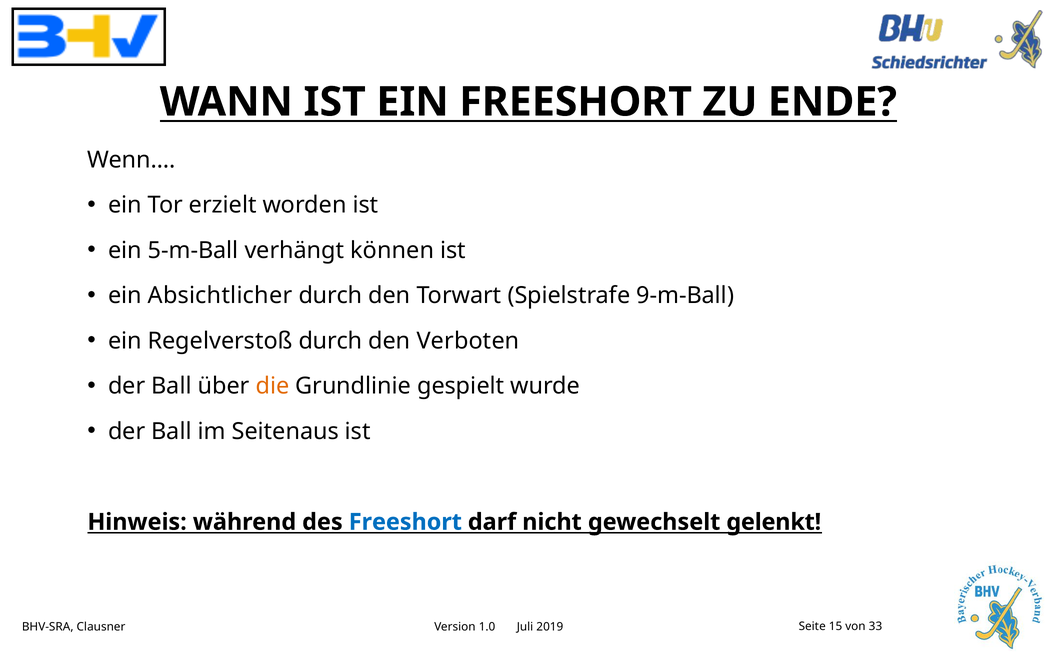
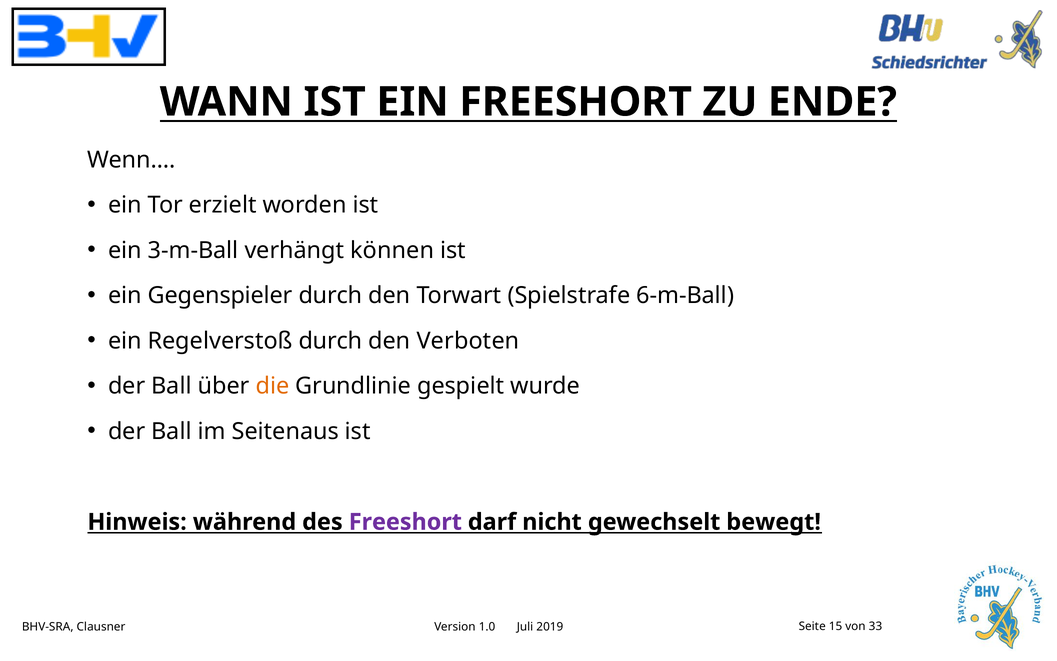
5-m-Ball: 5-m-Ball -> 3-m-Ball
Absichtlicher: Absichtlicher -> Gegenspieler
9-m-Ball: 9-m-Ball -> 6-m-Ball
Freeshort at (405, 522) colour: blue -> purple
gelenkt: gelenkt -> bewegt
